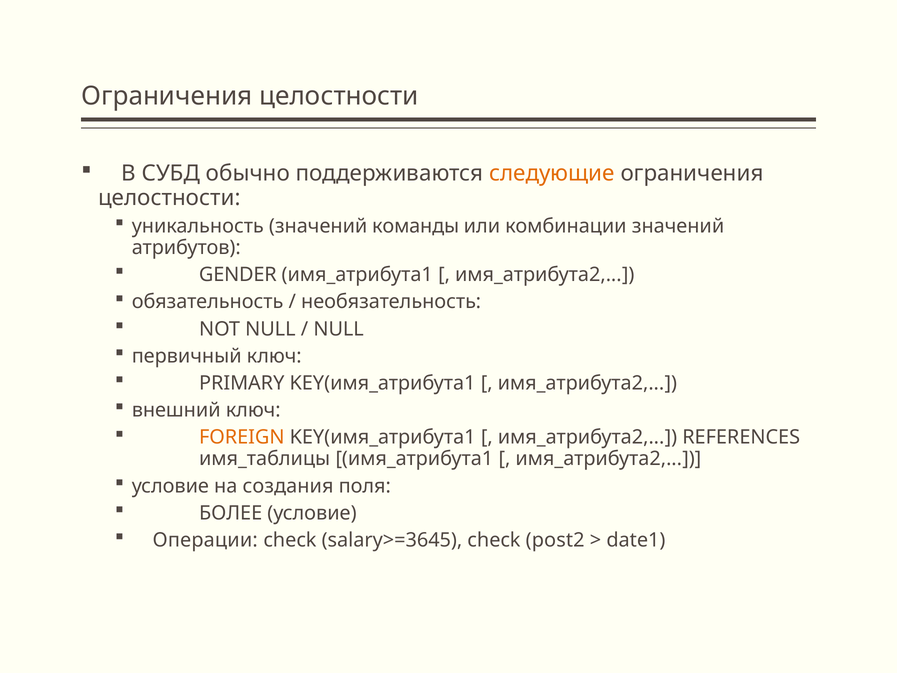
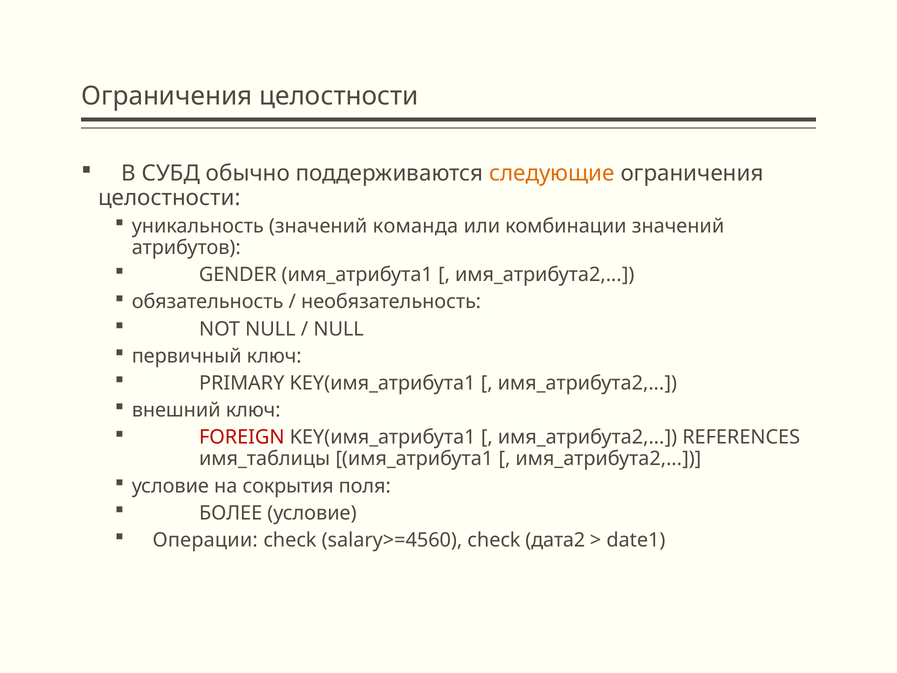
команды: команды -> команда
FOREIGN colour: orange -> red
создания: создания -> сокрытия
salary>=3645: salary>=3645 -> salary>=4560
post2: post2 -> дата2
